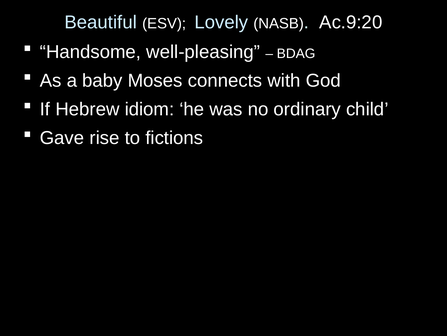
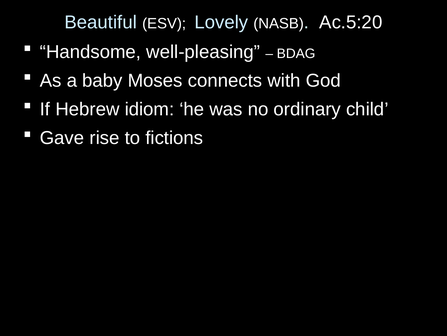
Ac.9:20: Ac.9:20 -> Ac.5:20
